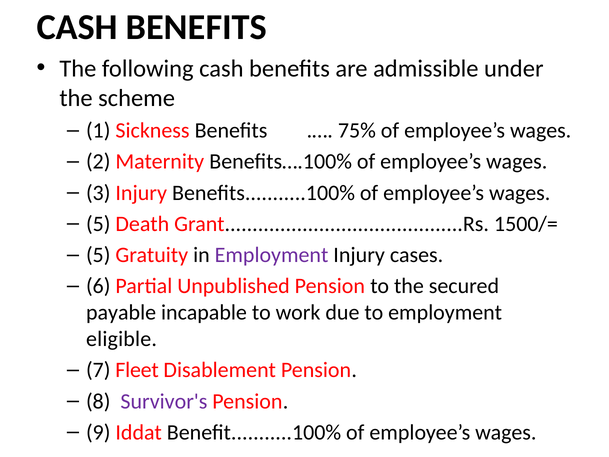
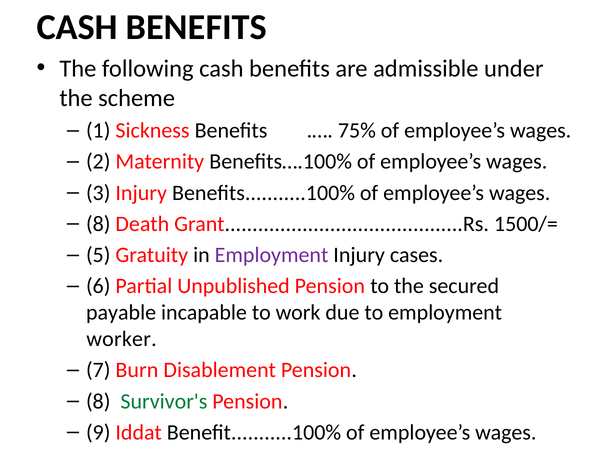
5 at (98, 224): 5 -> 8
eligible: eligible -> worker
Fleet: Fleet -> Burn
Survivor's colour: purple -> green
